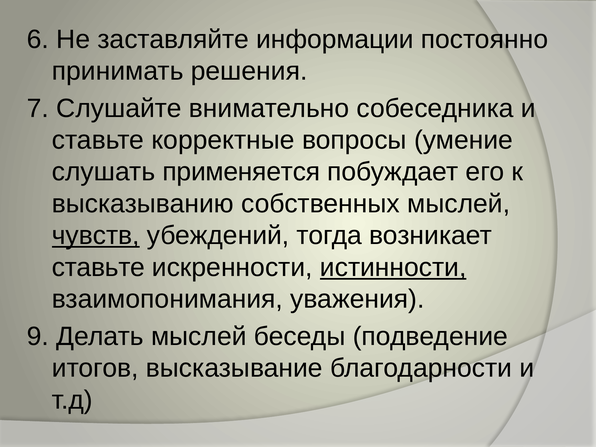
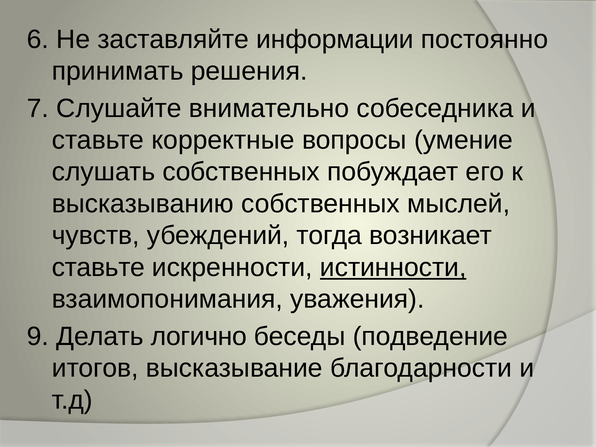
слушать применяется: применяется -> собственных
чувств underline: present -> none
Делать мыслей: мыслей -> логично
